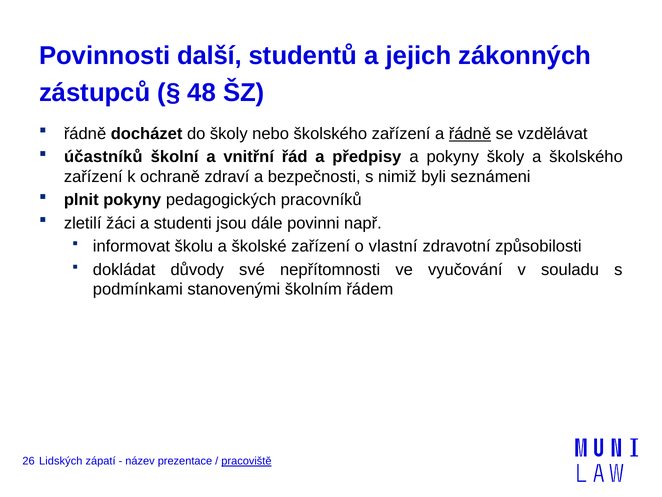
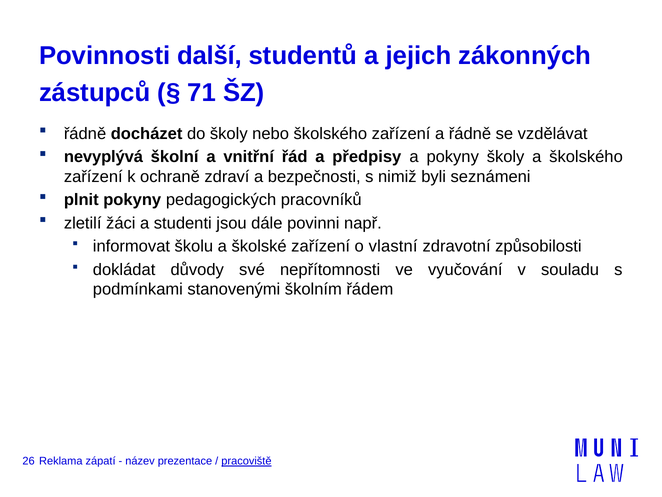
48: 48 -> 71
řádně at (470, 134) underline: present -> none
účastníků: účastníků -> nevyplývá
Lidských: Lidských -> Reklama
